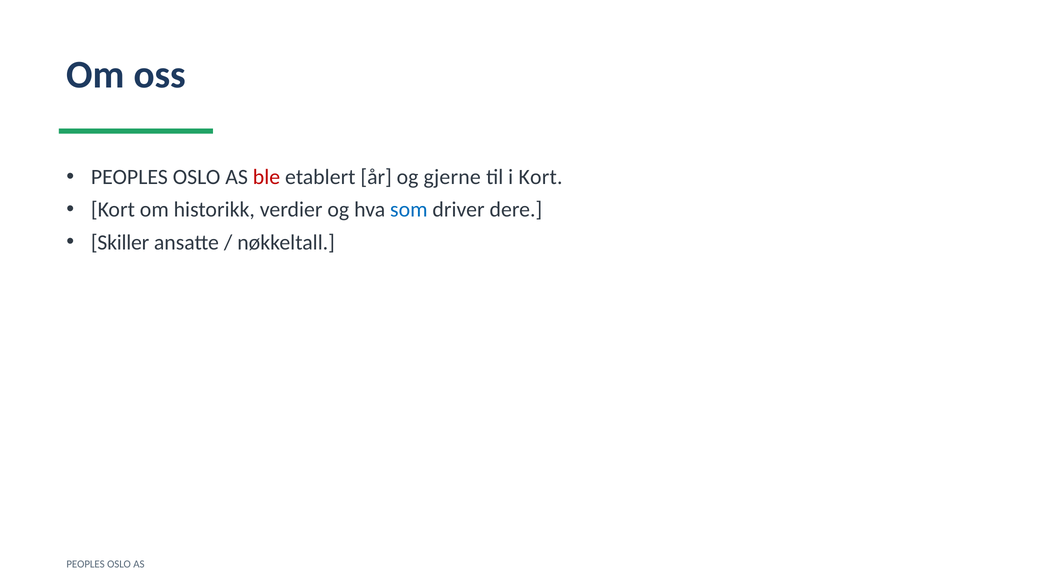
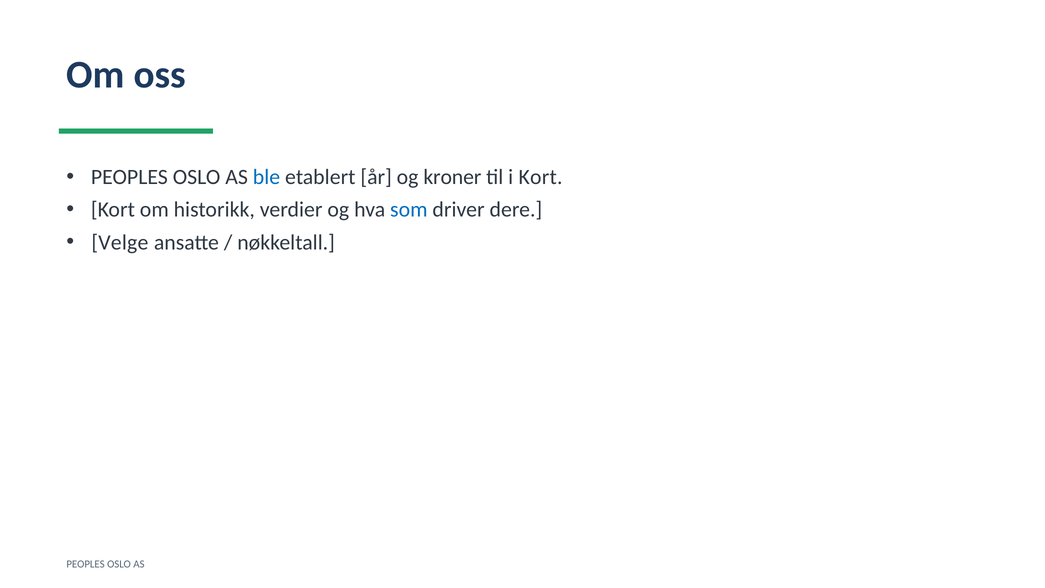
ble colour: red -> blue
gjerne: gjerne -> kroner
Skiller: Skiller -> Velge
